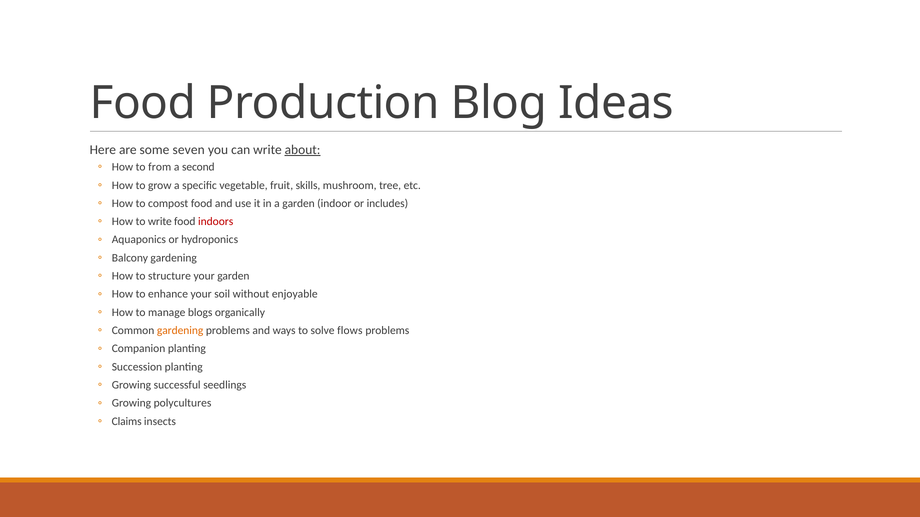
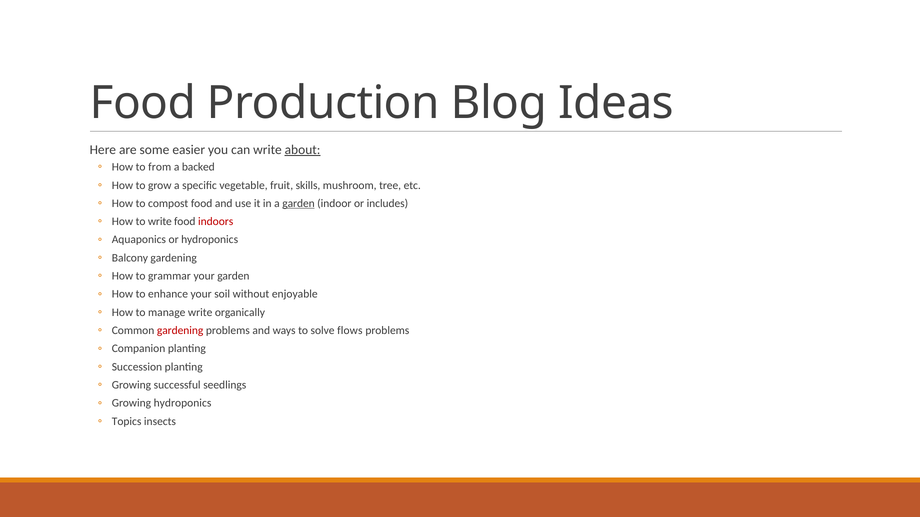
seven: seven -> easier
second: second -> backed
garden at (299, 204) underline: none -> present
structure: structure -> grammar
manage blogs: blogs -> write
gardening at (180, 331) colour: orange -> red
Growing polycultures: polycultures -> hydroponics
Claims: Claims -> Topics
